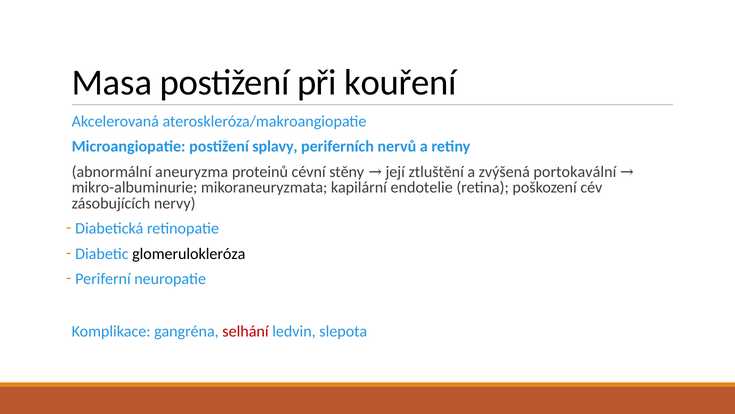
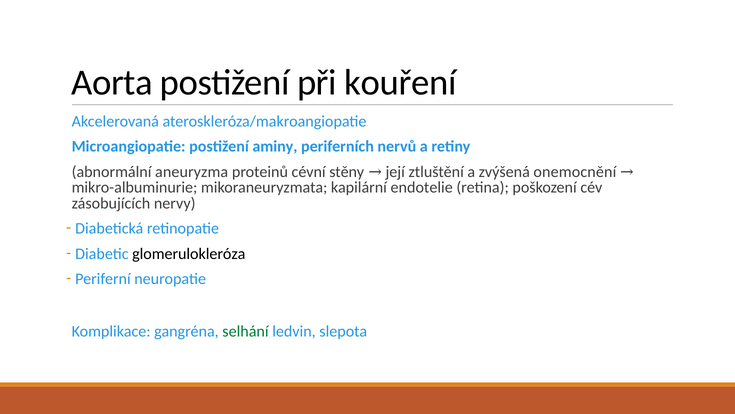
Masa: Masa -> Aorta
splavy: splavy -> aminy
portokavální: portokavální -> onemocnění
selhání colour: red -> green
